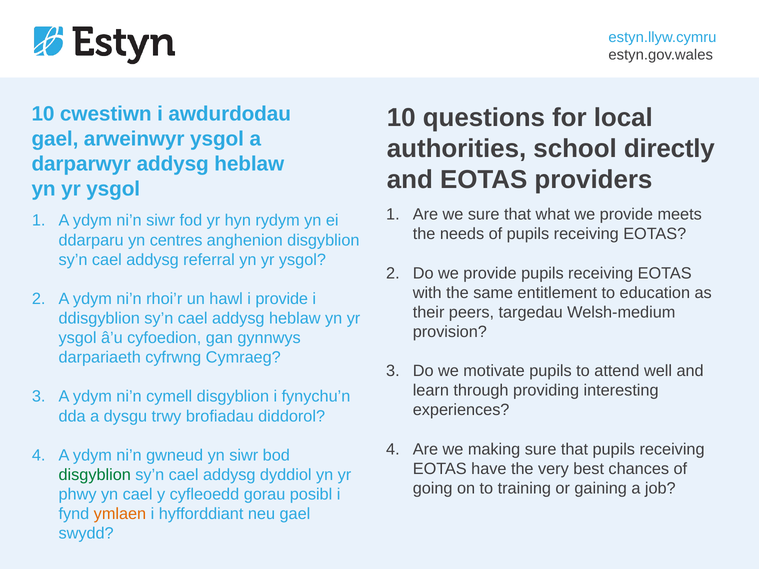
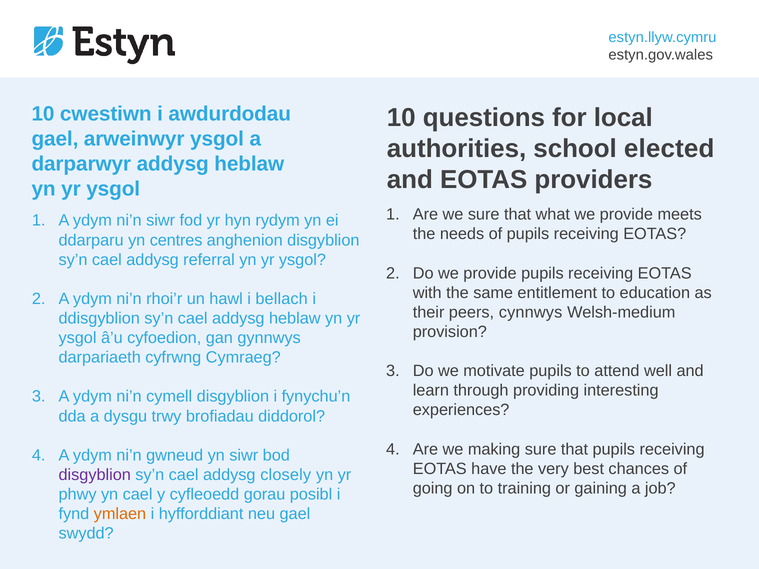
directly: directly -> elected
i provide: provide -> bellach
targedau: targedau -> cynnwys
disgyblion at (95, 475) colour: green -> purple
dyddiol: dyddiol -> closely
